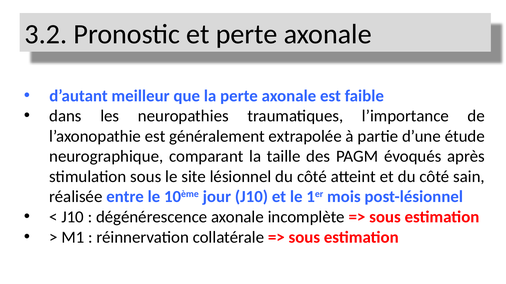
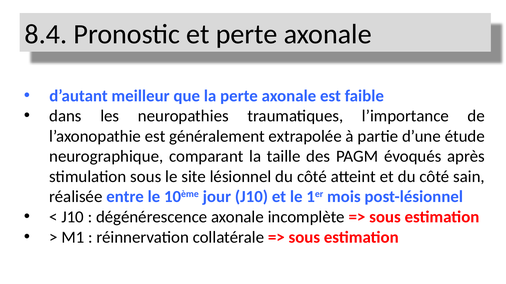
3.2: 3.2 -> 8.4
